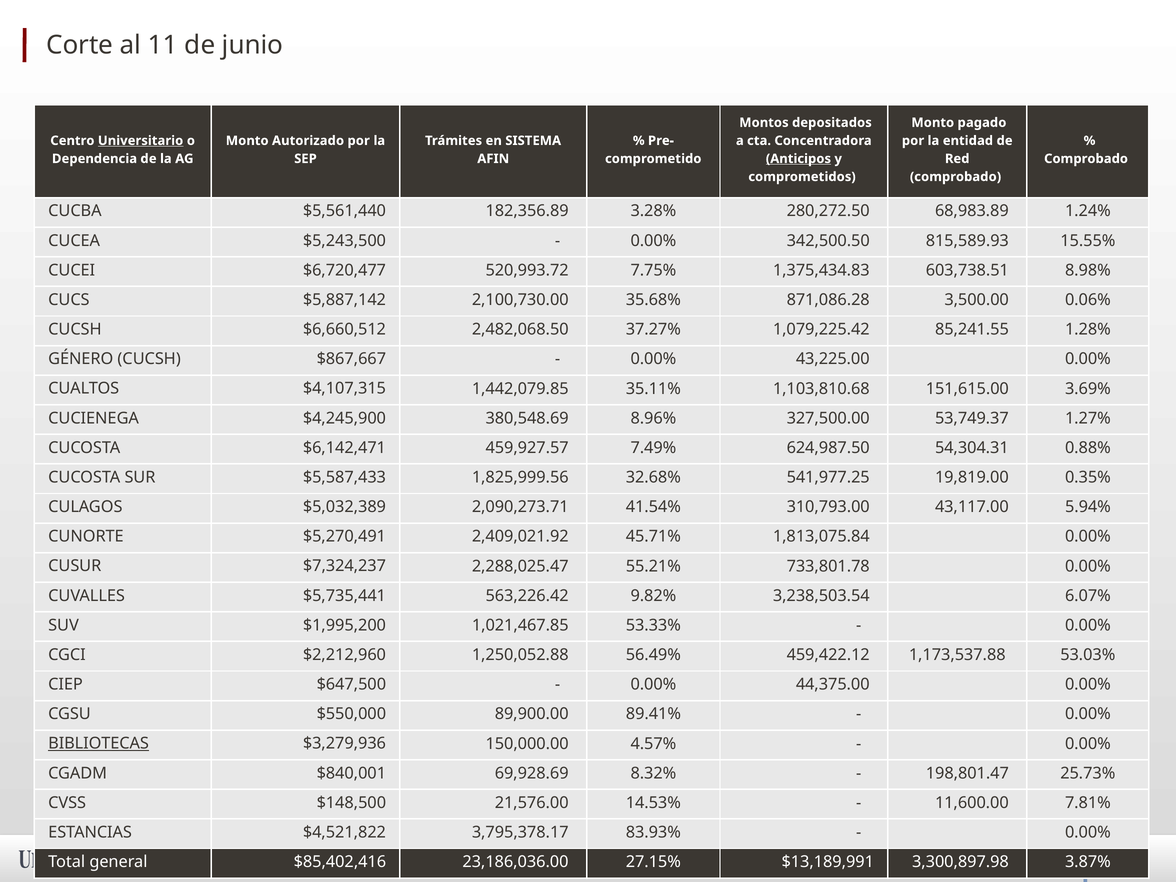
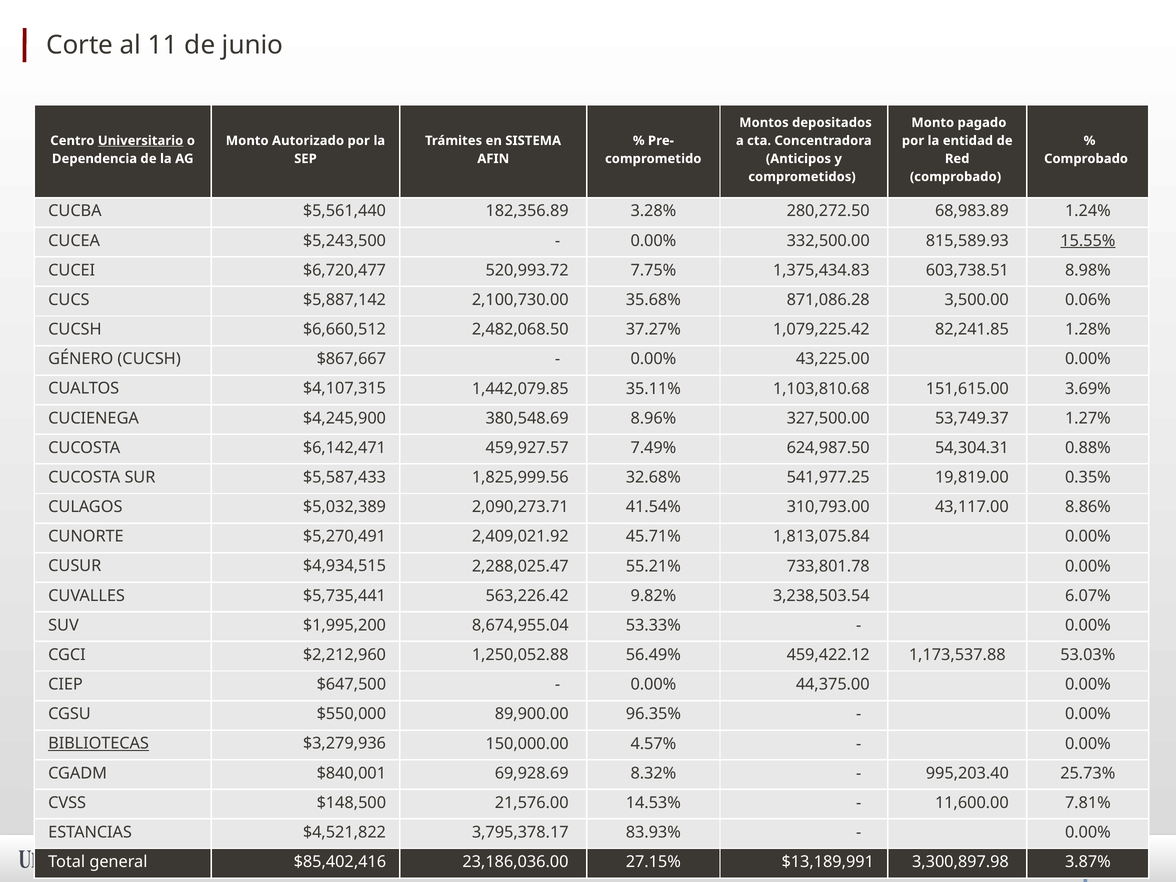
Anticipos underline: present -> none
342,500.50: 342,500.50 -> 332,500.00
15.55% underline: none -> present
85,241.55: 85,241.55 -> 82,241.85
5.94%: 5.94% -> 8.86%
$7,324,237: $7,324,237 -> $4,934,515
1,021,467.85: 1,021,467.85 -> 8,674,955.04
89.41%: 89.41% -> 96.35%
198,801.47: 198,801.47 -> 995,203.40
